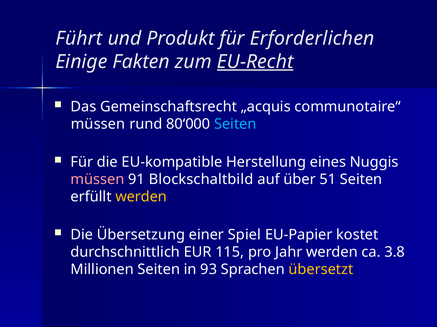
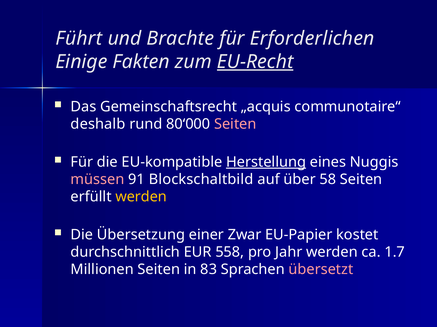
Produkt: Produkt -> Brachte
müssen at (98, 124): müssen -> deshalb
Seiten at (235, 124) colour: light blue -> pink
Herstellung underline: none -> present
51: 51 -> 58
Spiel: Spiel -> Zwar
115: 115 -> 558
3.8: 3.8 -> 1.7
93: 93 -> 83
übersetzt colour: yellow -> pink
